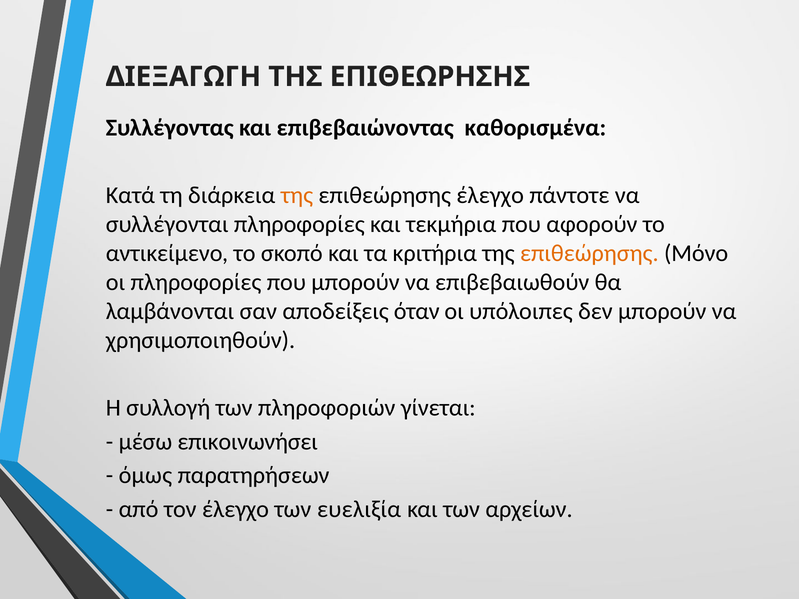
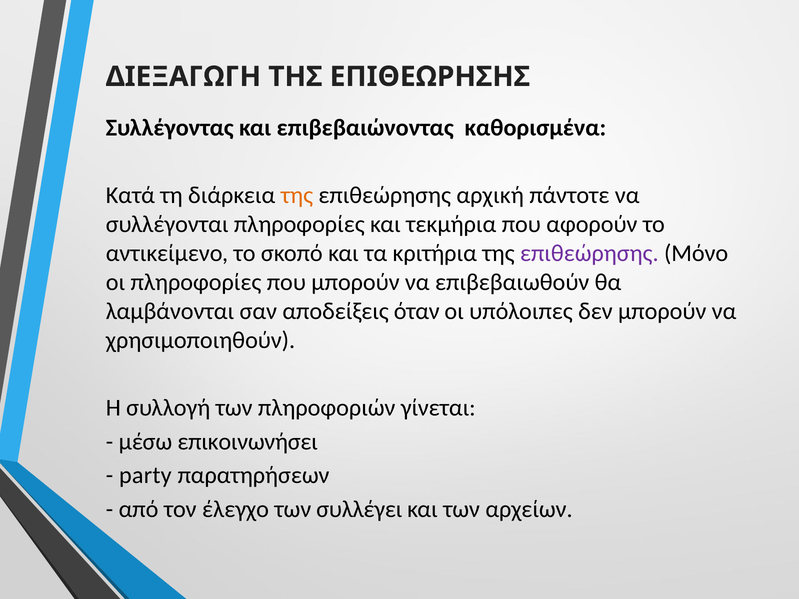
επιθεώρησης έλεγχο: έλεγχο -> αρχική
επιθεώρησης at (589, 253) colour: orange -> purple
όμως: όμως -> party
ευελιξία: ευελιξία -> συλλέγει
